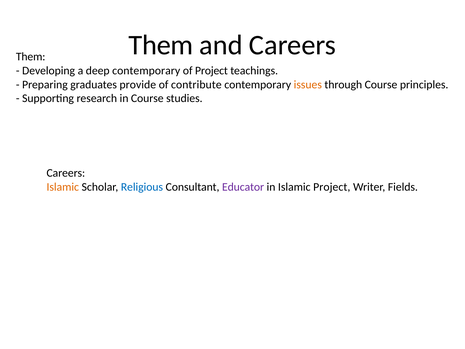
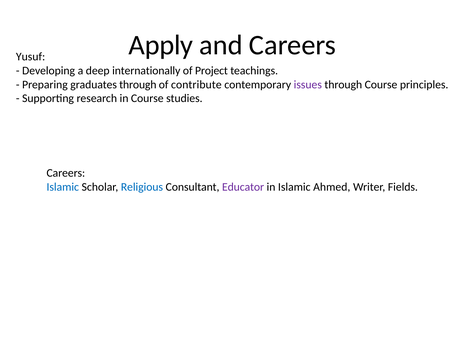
Them at (161, 45): Them -> Apply
Them at (31, 57): Them -> Yusuf
deep contemporary: contemporary -> internationally
graduates provide: provide -> through
issues colour: orange -> purple
Islamic at (63, 187) colour: orange -> blue
Islamic Project: Project -> Ahmed
